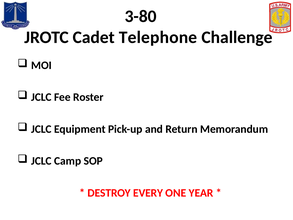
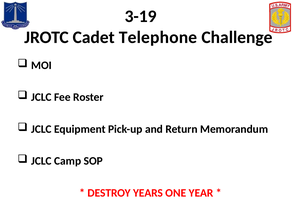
3-80: 3-80 -> 3-19
EVERY: EVERY -> YEARS
